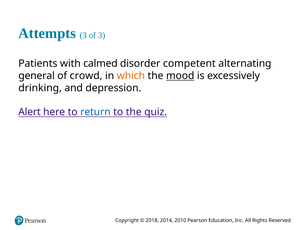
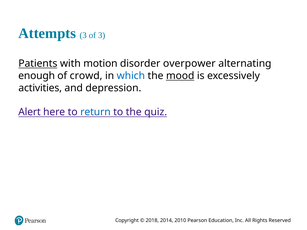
Patients underline: none -> present
calmed: calmed -> motion
competent: competent -> overpower
general: general -> enough
which colour: orange -> blue
drinking: drinking -> activities
